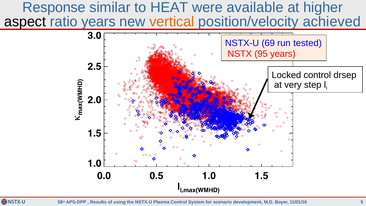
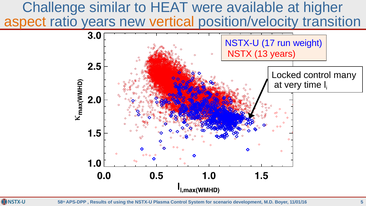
Response: Response -> Challenge
aspect colour: black -> orange
achieved: achieved -> transition
69: 69 -> 17
tested: tested -> weight
95: 95 -> 13
drsep: drsep -> many
step: step -> time
